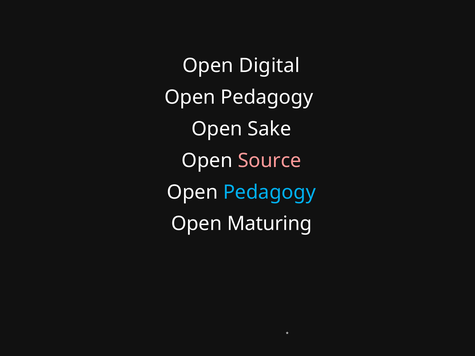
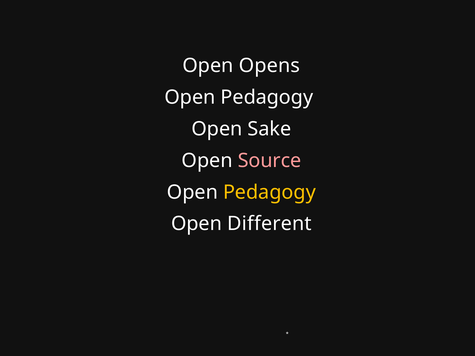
Digital: Digital -> Opens
Pedagogy at (269, 192) colour: light blue -> yellow
Maturing: Maturing -> Different
